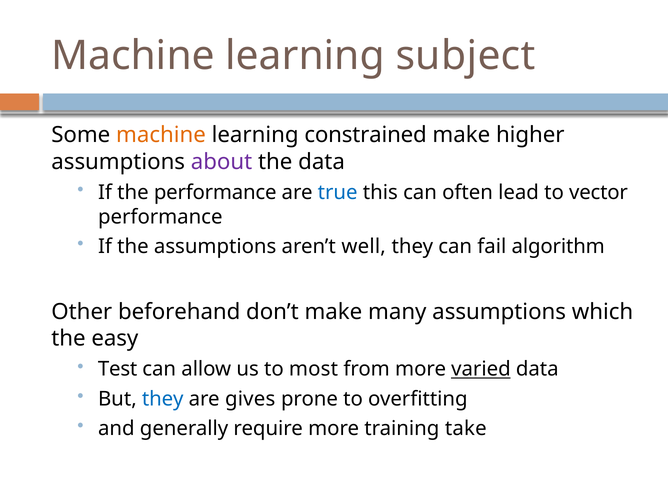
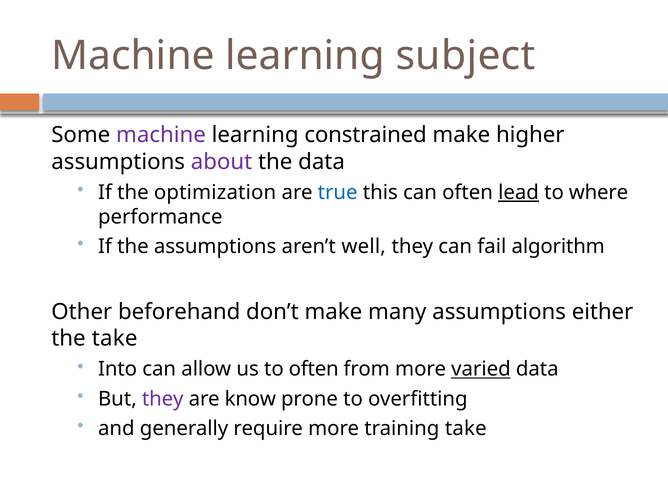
machine at (161, 135) colour: orange -> purple
the performance: performance -> optimization
lead underline: none -> present
vector: vector -> where
which: which -> either
the easy: easy -> take
Test: Test -> Into
to most: most -> often
they at (163, 399) colour: blue -> purple
gives: gives -> know
